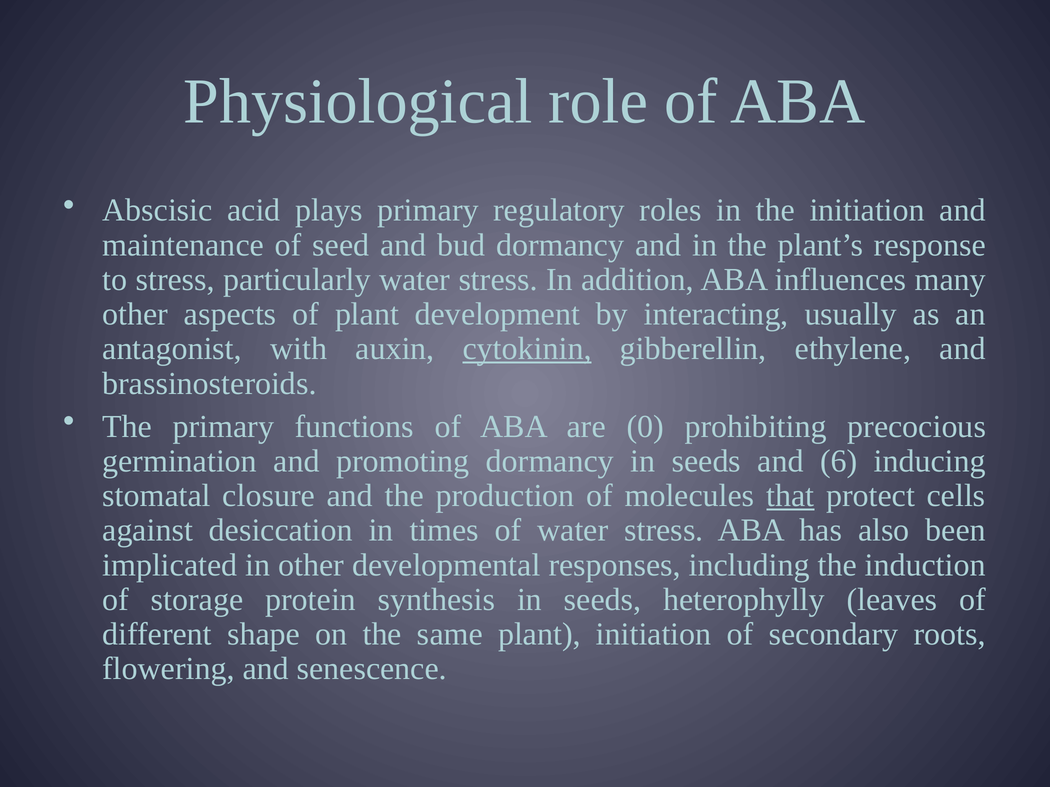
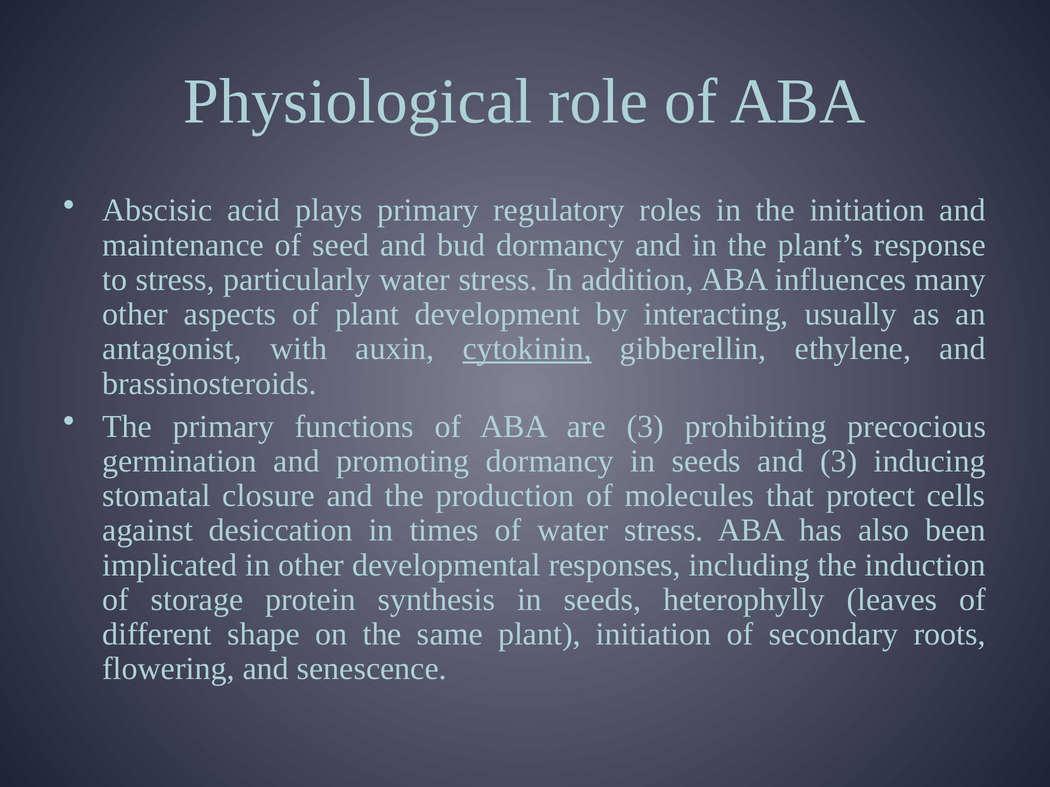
are 0: 0 -> 3
and 6: 6 -> 3
that underline: present -> none
